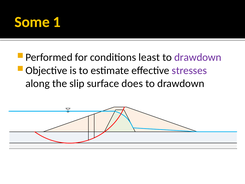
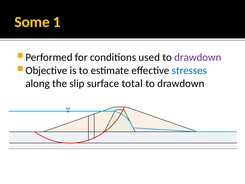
least: least -> used
stresses colour: purple -> blue
does: does -> total
